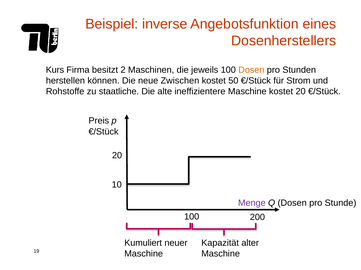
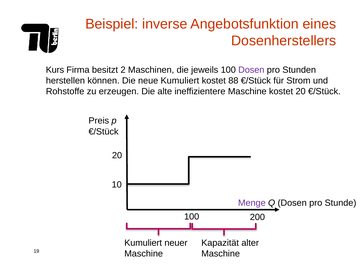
Dosen at (251, 70) colour: orange -> purple
neue Zwischen: Zwischen -> Kumuliert
50: 50 -> 88
staatliche: staatliche -> erzeugen
